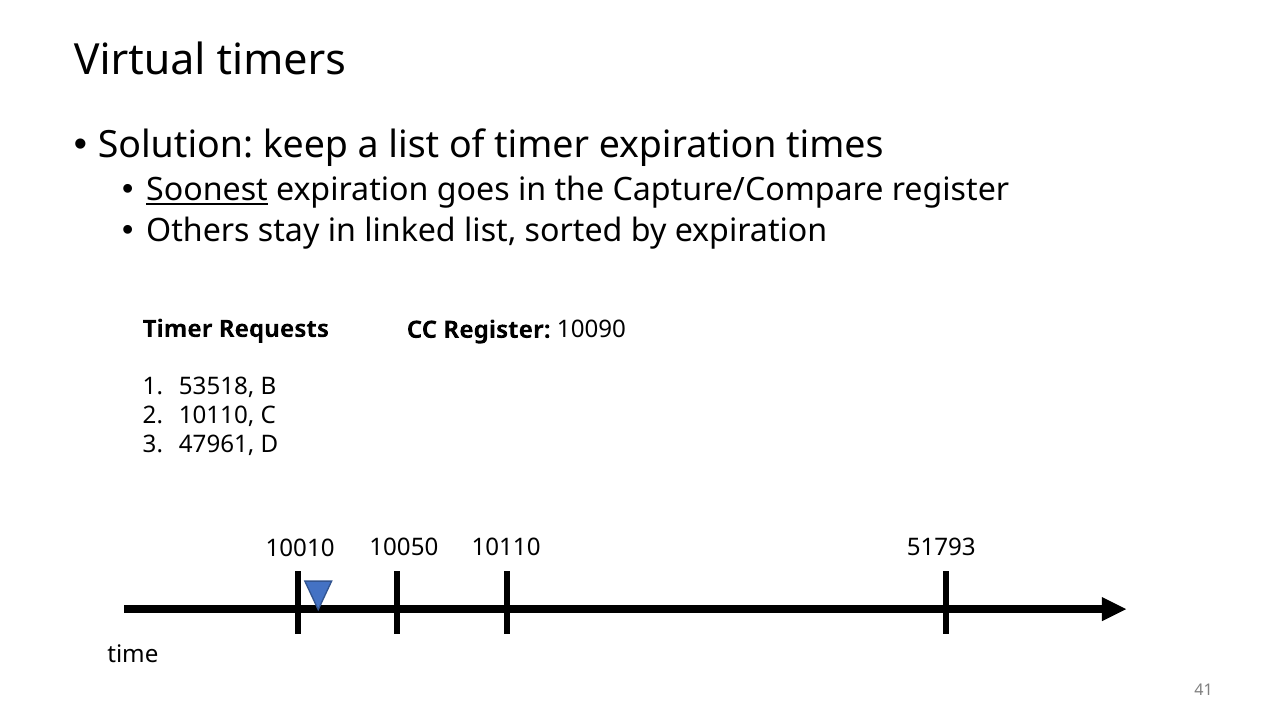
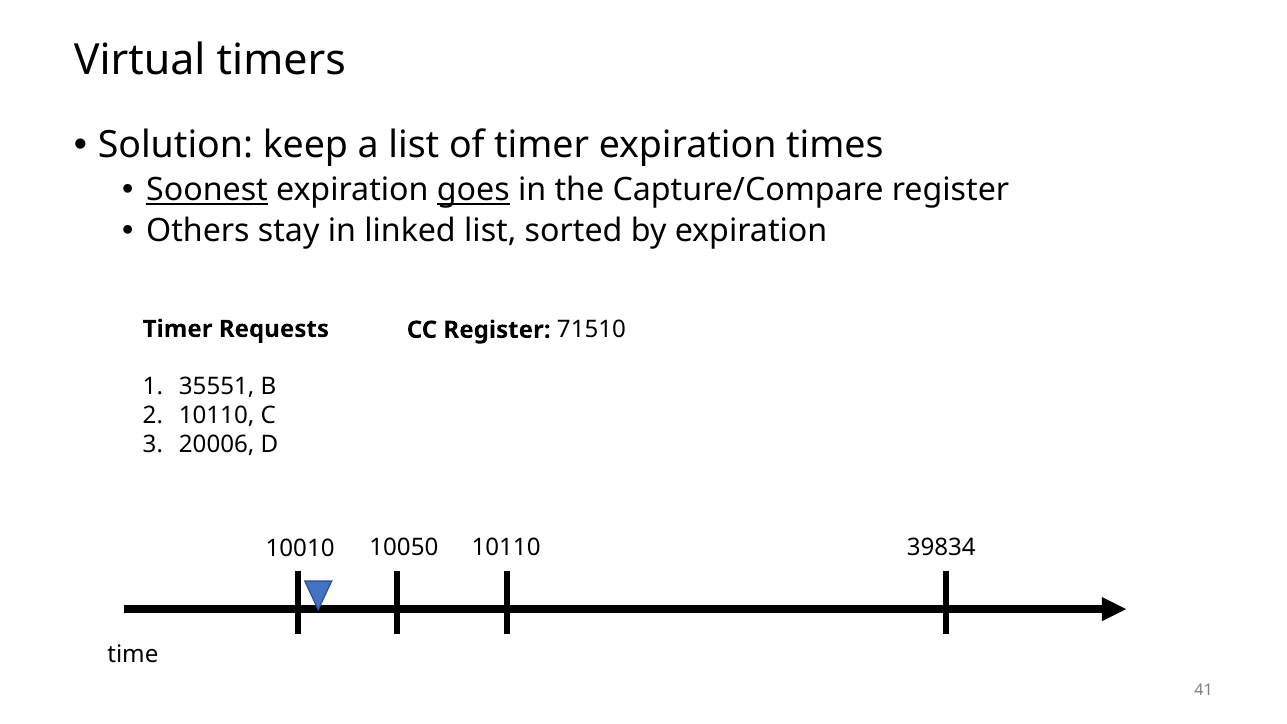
goes underline: none -> present
10090: 10090 -> 71510
53518: 53518 -> 35551
47961: 47961 -> 20006
51793: 51793 -> 39834
